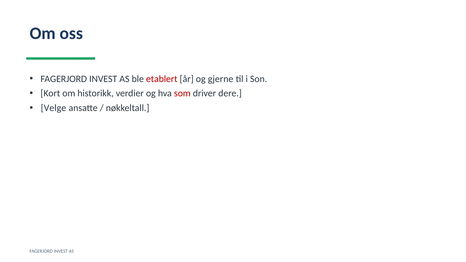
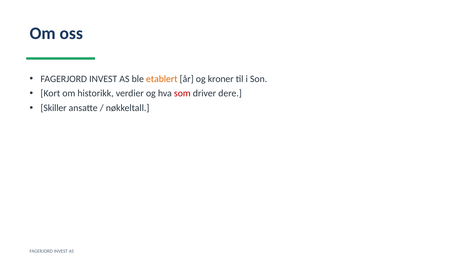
etablert colour: red -> orange
gjerne: gjerne -> kroner
Velge: Velge -> Skiller
